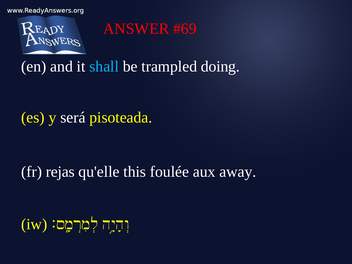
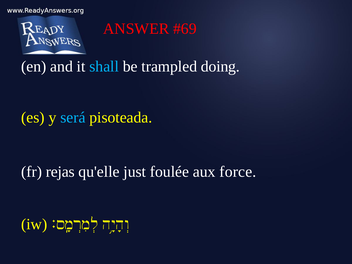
será colour: white -> light blue
this: this -> just
away: away -> force
